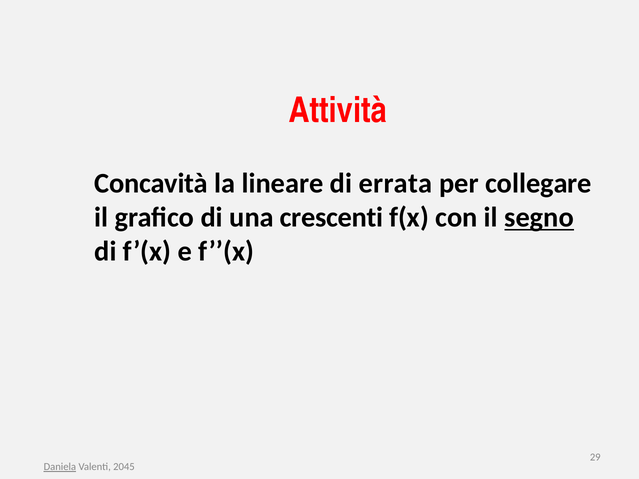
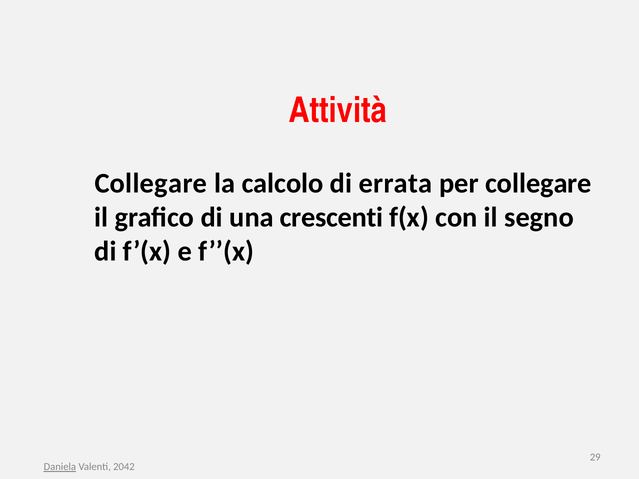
Concavità at (151, 184): Concavità -> Collegare
lineare: lineare -> calcolo
segno underline: present -> none
2045: 2045 -> 2042
